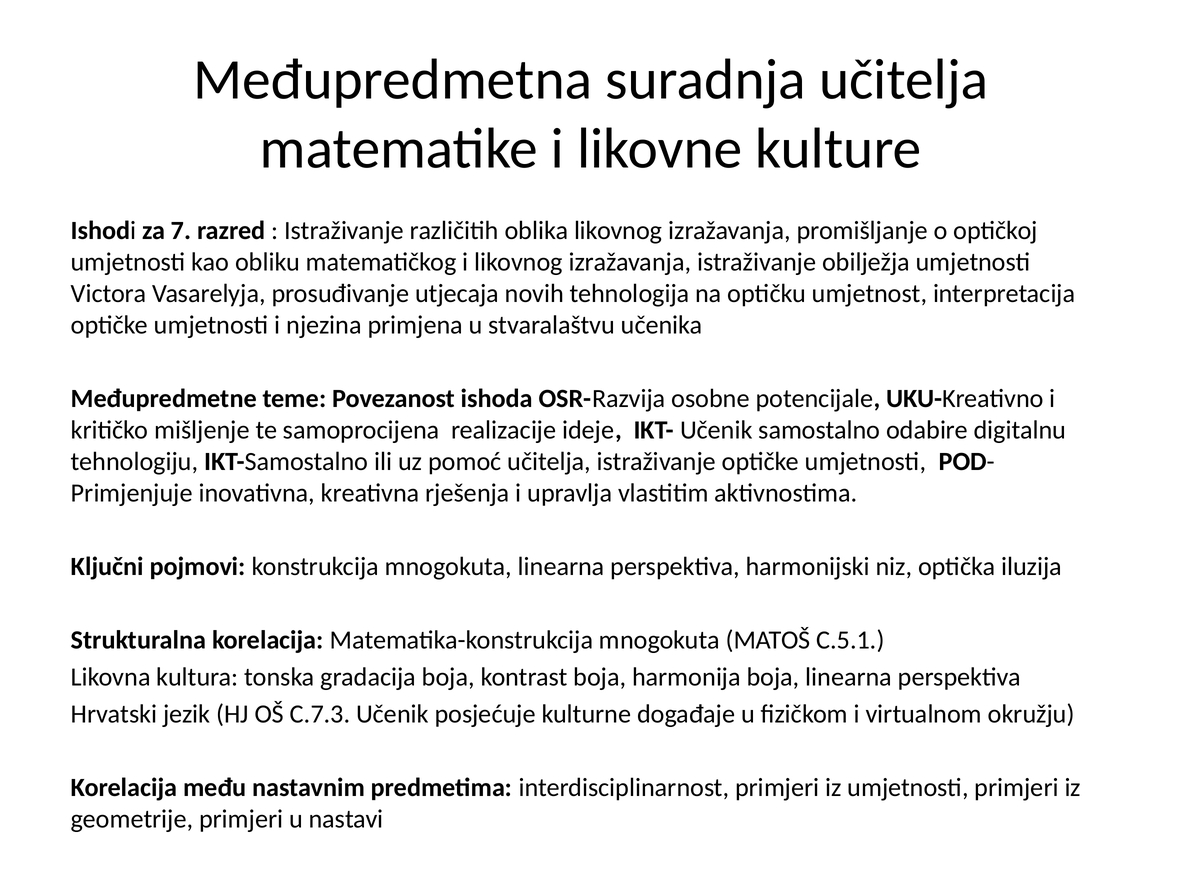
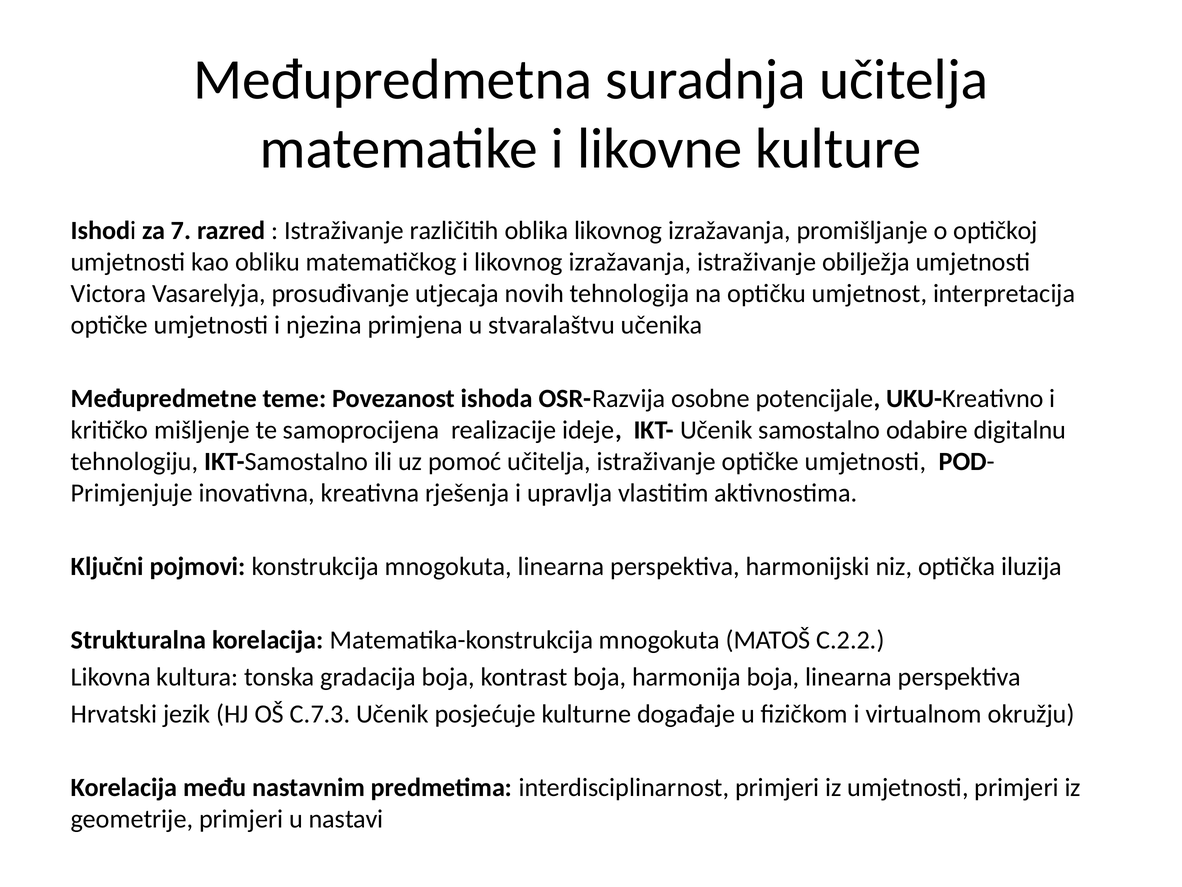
C.5.1: C.5.1 -> C.2.2
